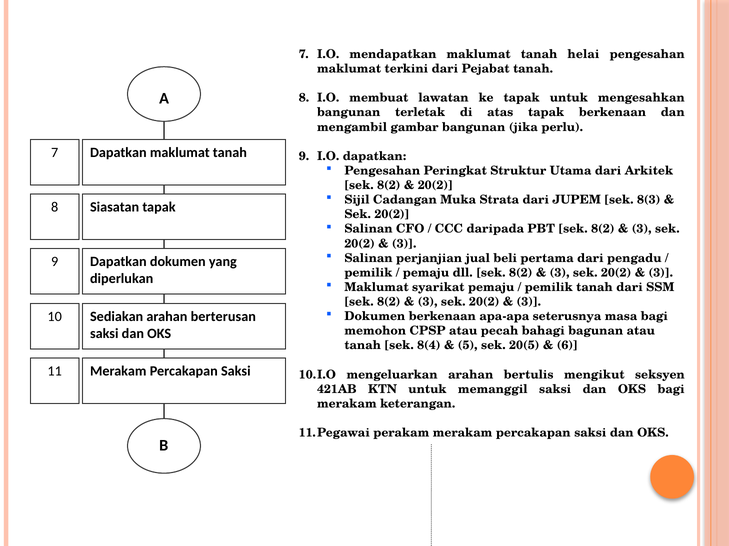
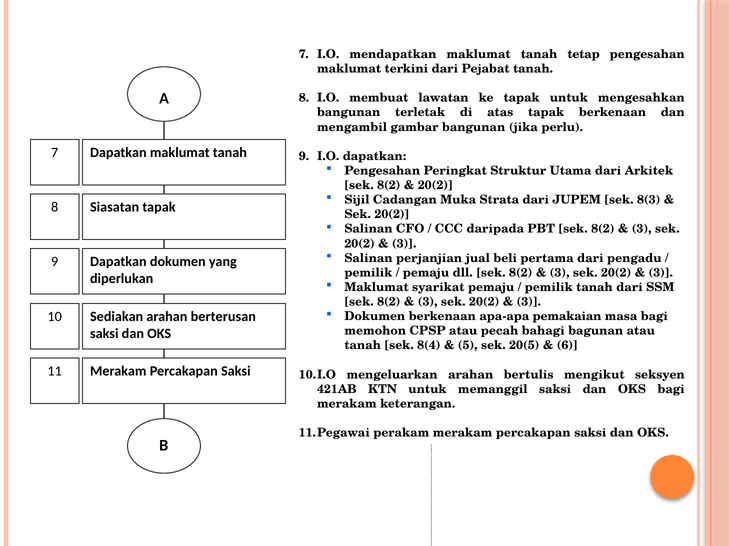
helai: helai -> tetap
seterusnya: seterusnya -> pemakaian
